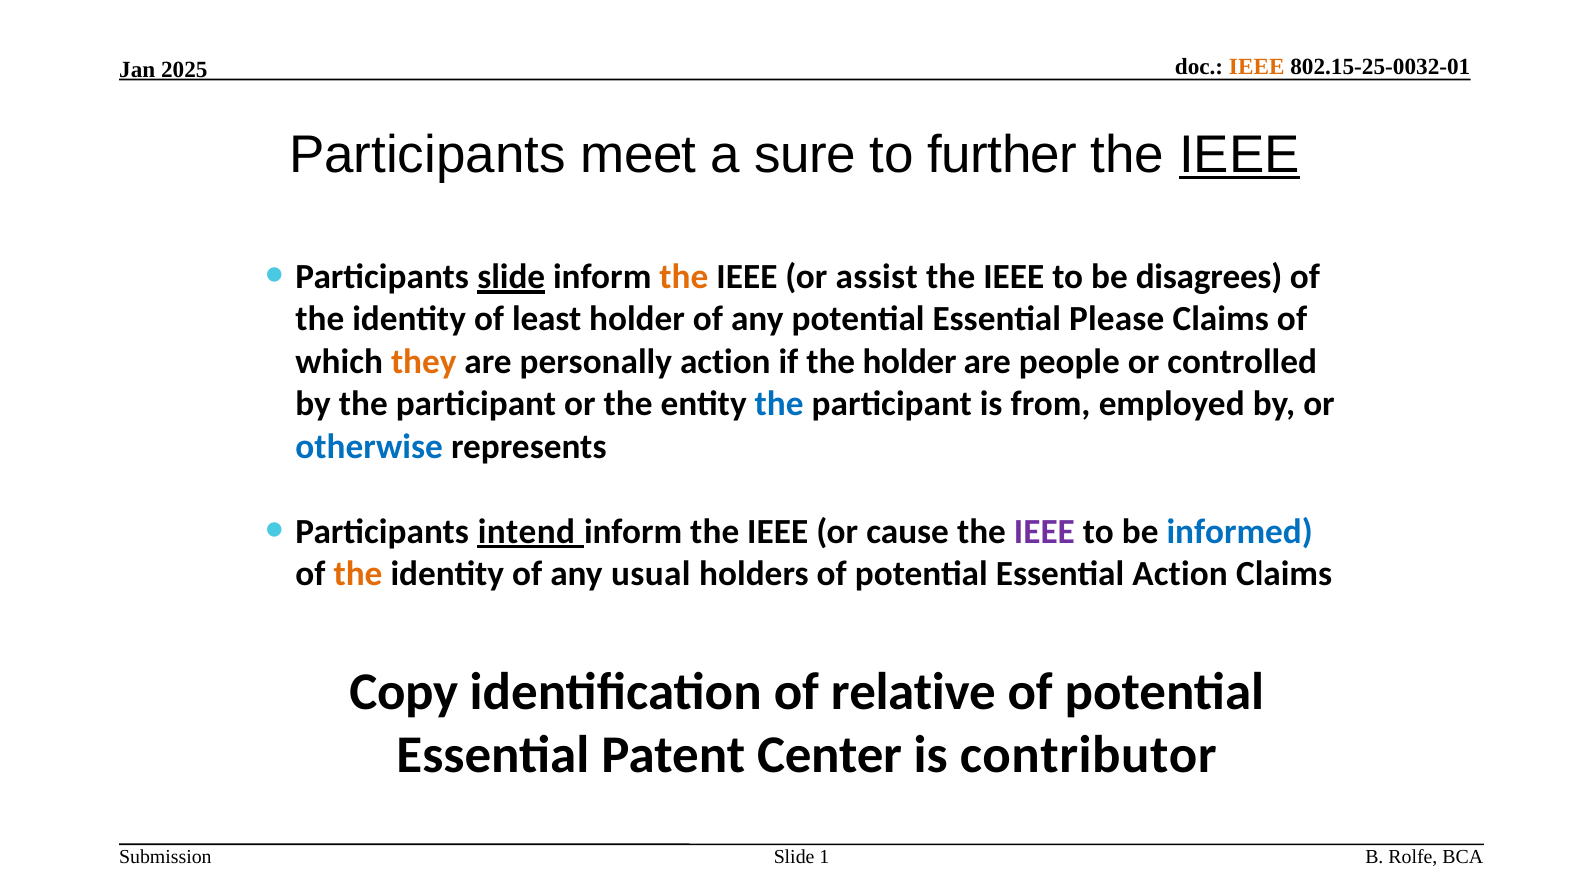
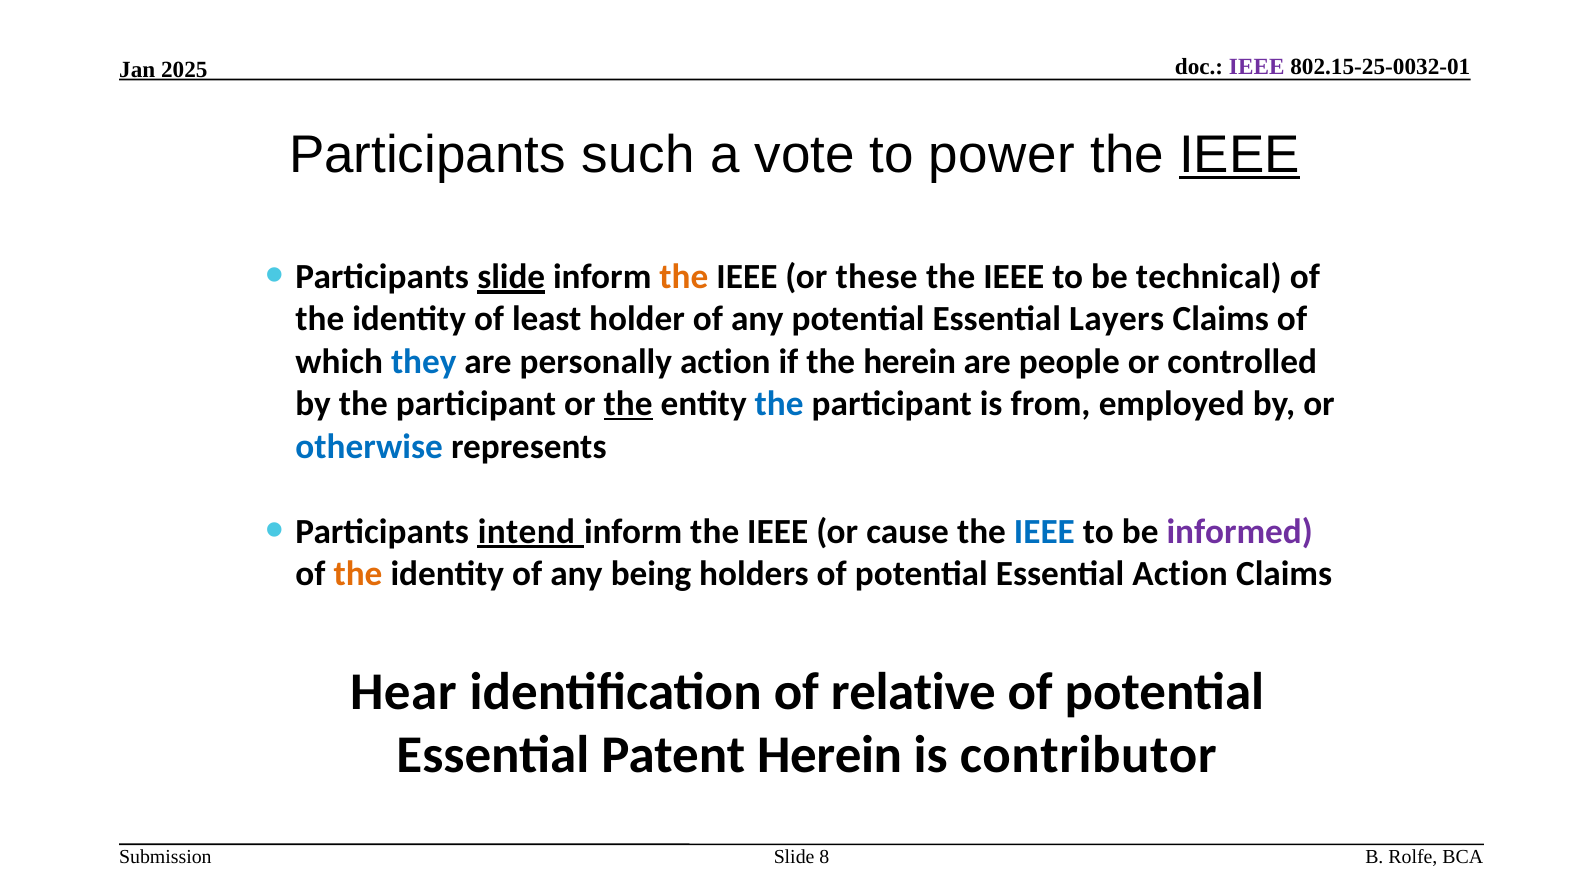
IEEE at (1257, 67) colour: orange -> purple
meet: meet -> such
sure: sure -> vote
further: further -> power
assist: assist -> these
disagrees: disagrees -> technical
Please: Please -> Layers
they colour: orange -> blue
the holder: holder -> herein
the at (628, 404) underline: none -> present
IEEE at (1044, 532) colour: purple -> blue
informed colour: blue -> purple
usual: usual -> being
Copy: Copy -> Hear
Patent Center: Center -> Herein
1: 1 -> 8
